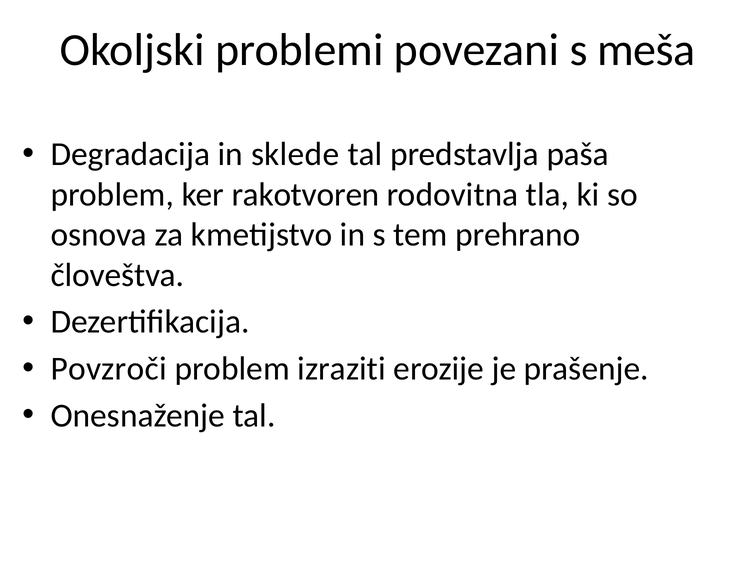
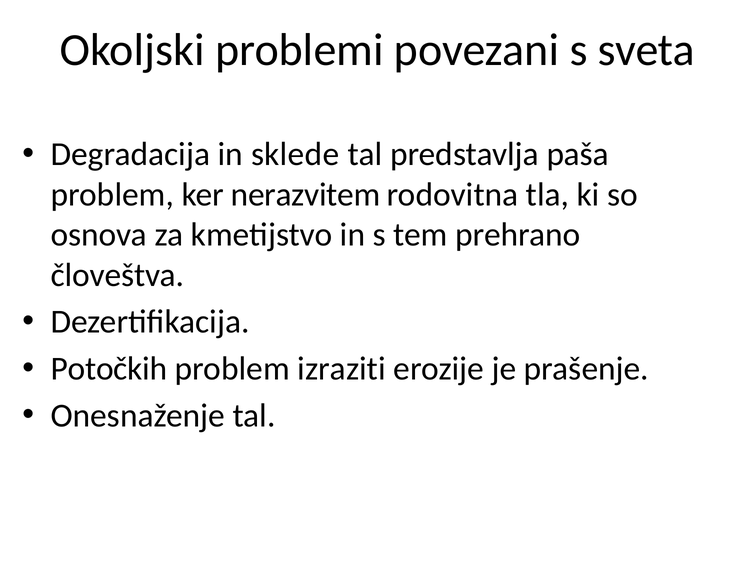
meša: meša -> sveta
rakotvoren: rakotvoren -> nerazvitem
Povzroči: Povzroči -> Potočkih
